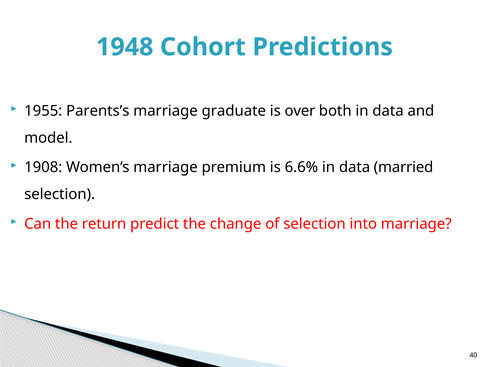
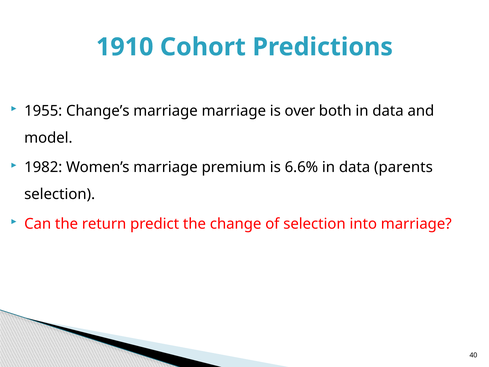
1948: 1948 -> 1910
Parents’s: Parents’s -> Change’s
marriage graduate: graduate -> marriage
1908: 1908 -> 1982
married: married -> parents
